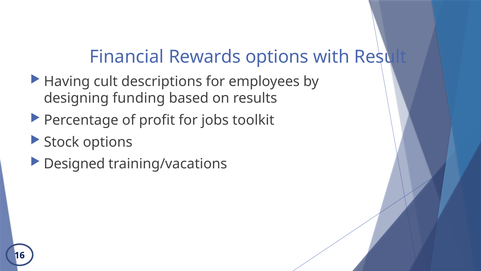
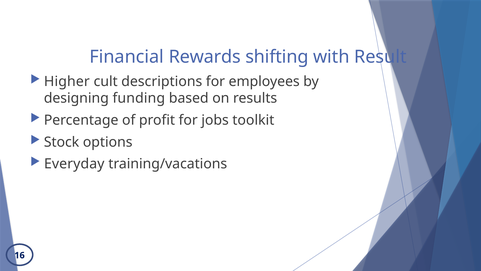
Rewards options: options -> shifting
Having: Having -> Higher
Designed: Designed -> Everyday
